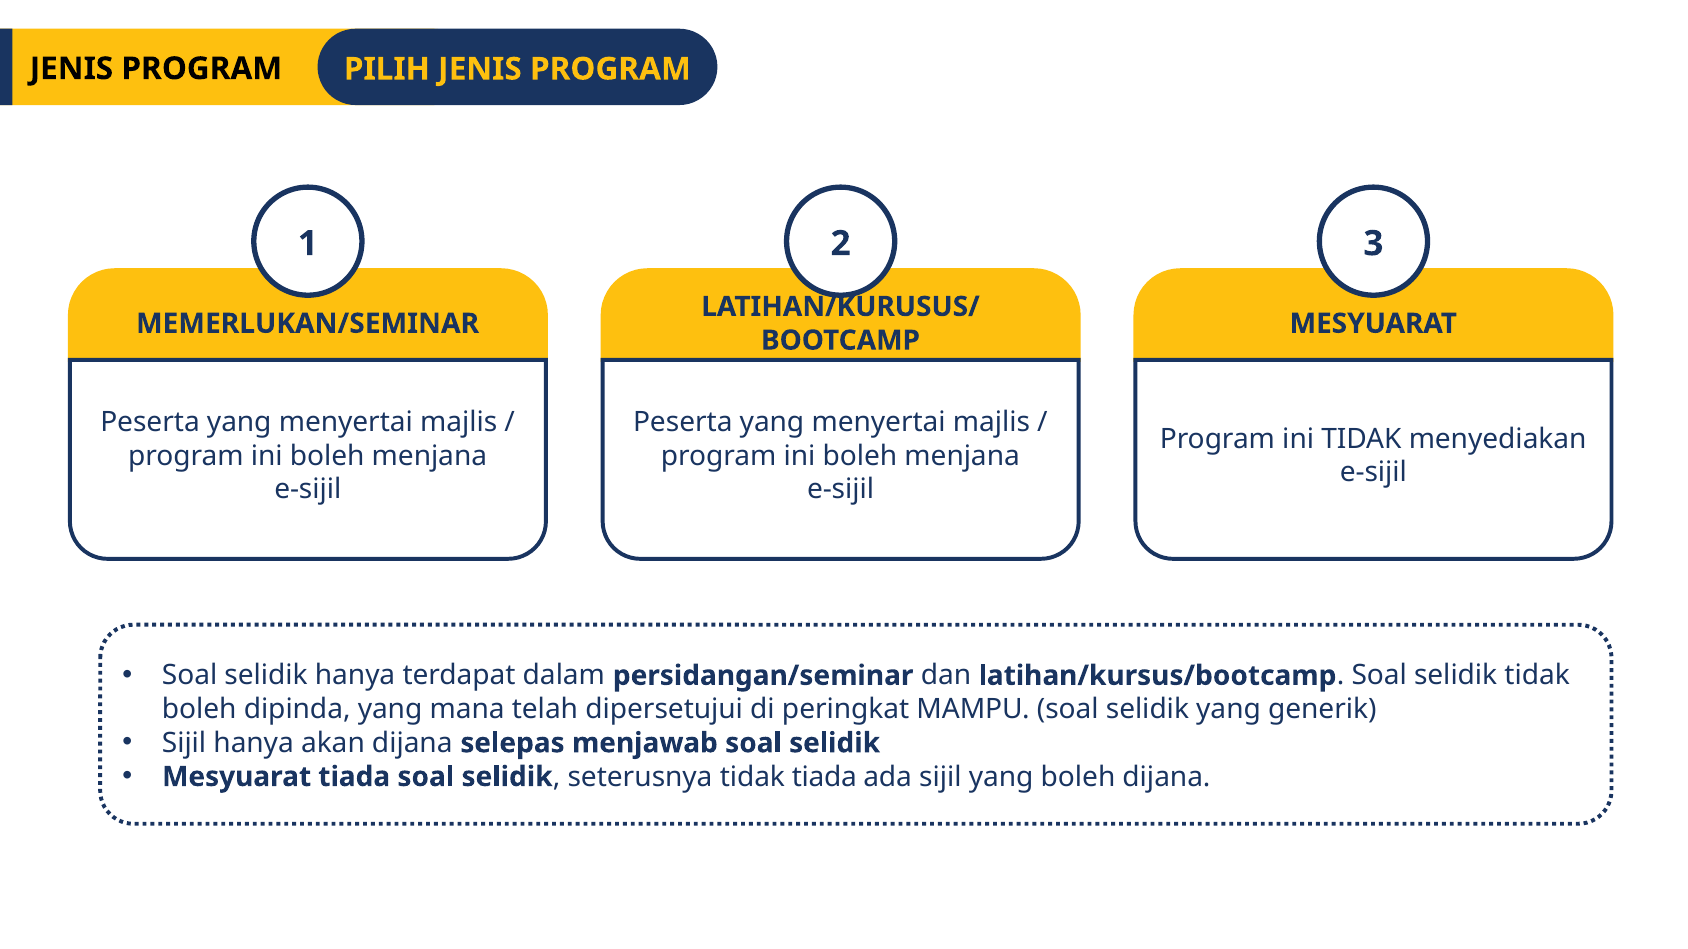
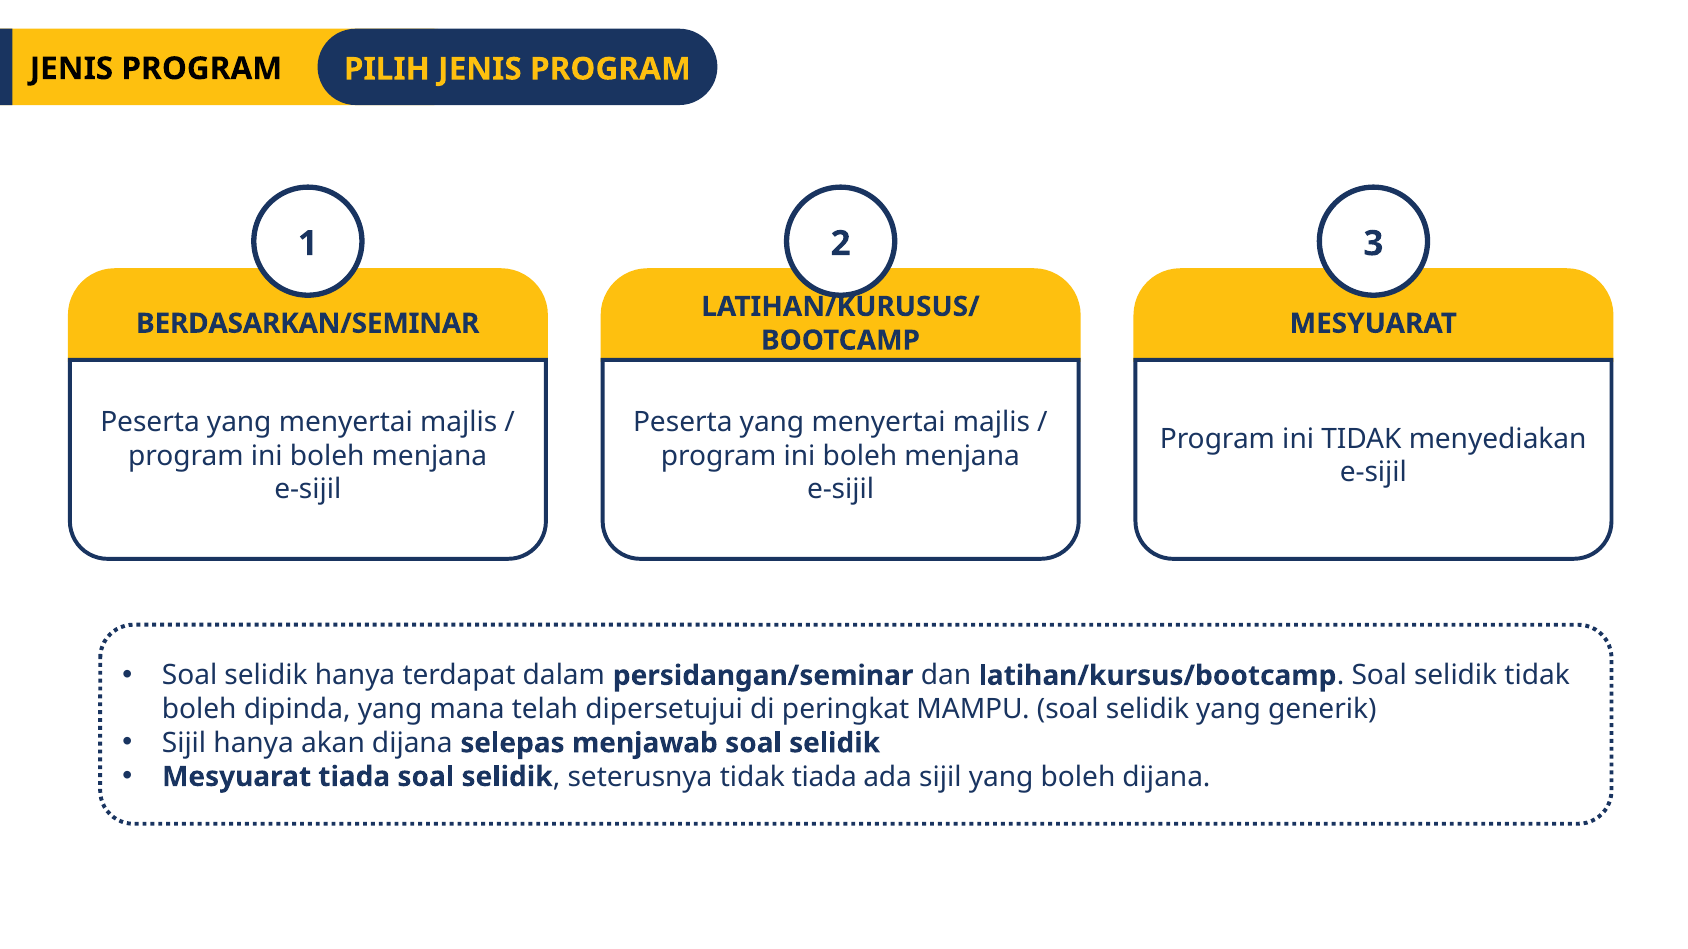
MEMERLUKAN/SEMINAR: MEMERLUKAN/SEMINAR -> BERDASARKAN/SEMINAR
